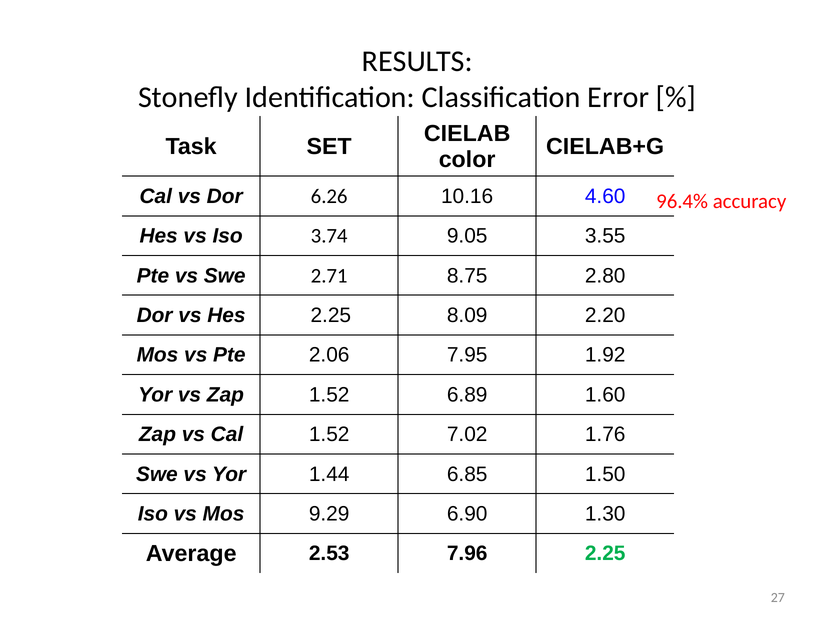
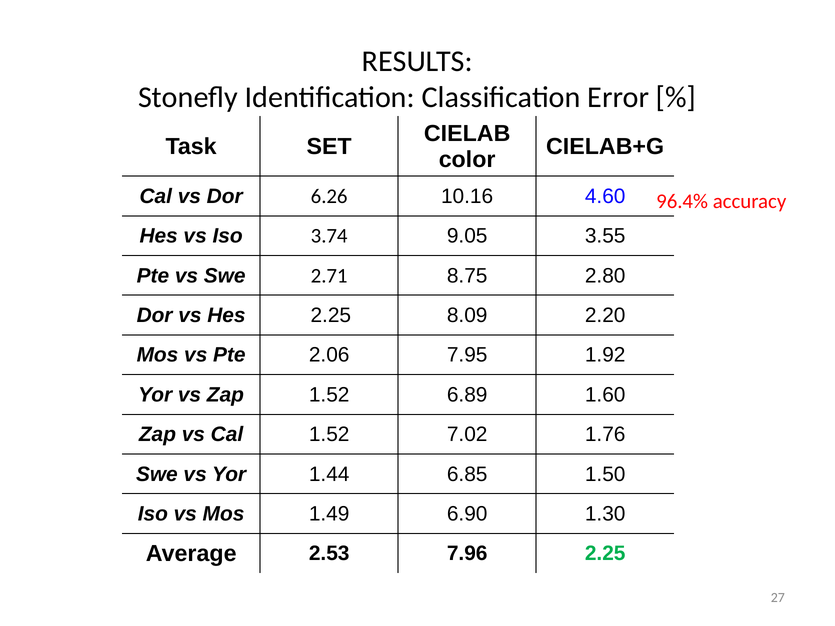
9.29: 9.29 -> 1.49
